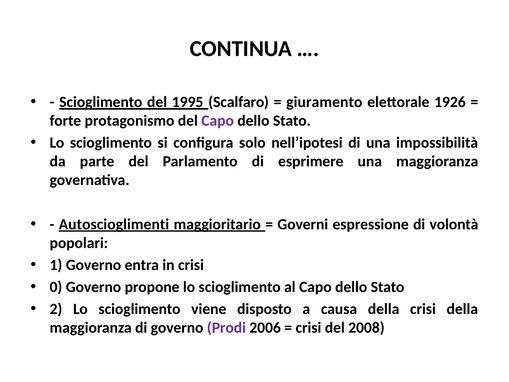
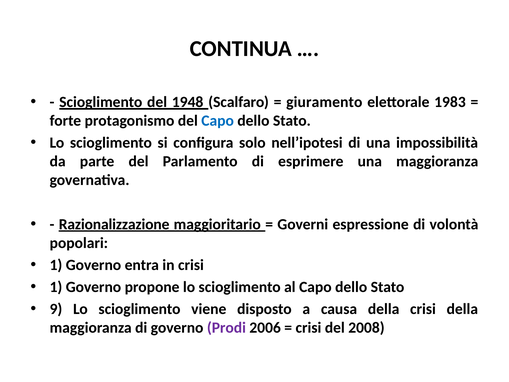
1995: 1995 -> 1948
1926: 1926 -> 1983
Capo at (218, 121) colour: purple -> blue
Autoscioglimenti: Autoscioglimenti -> Razionalizzazione
0 at (56, 287): 0 -> 1
2: 2 -> 9
